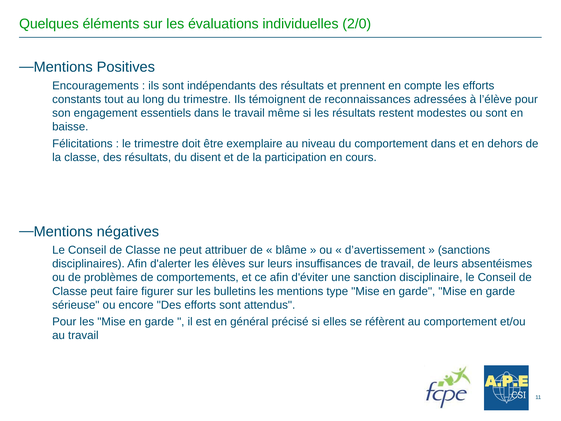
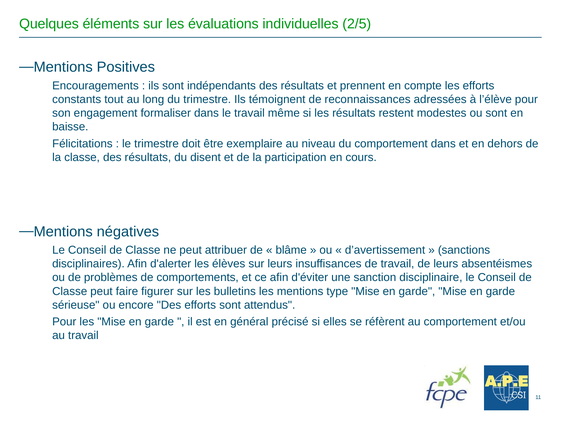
2/0: 2/0 -> 2/5
essentiels: essentiels -> formaliser
